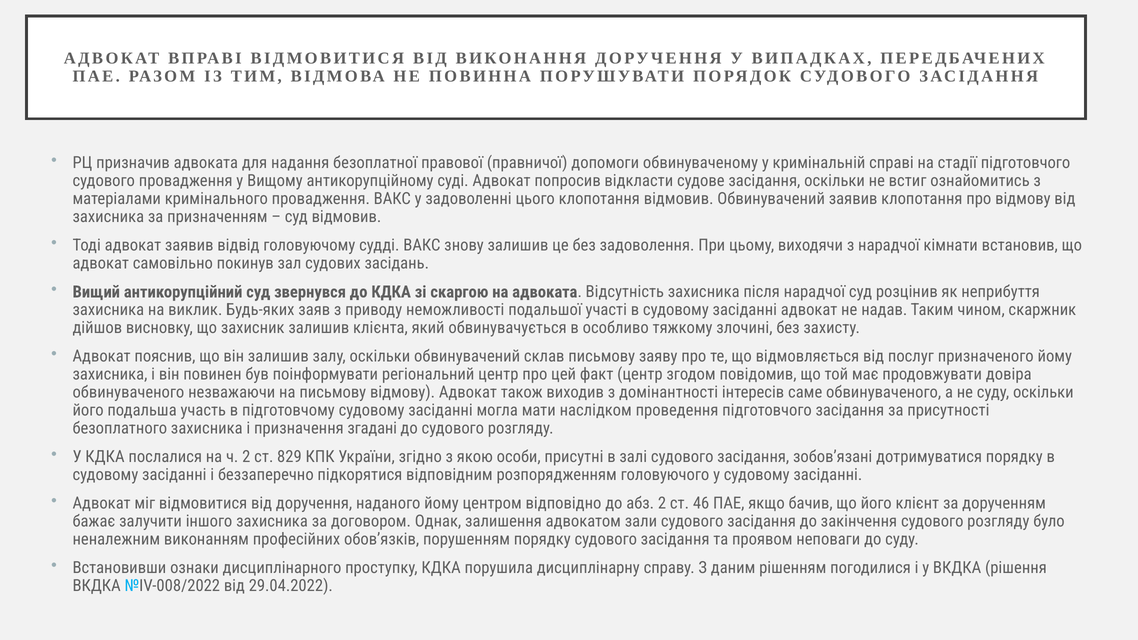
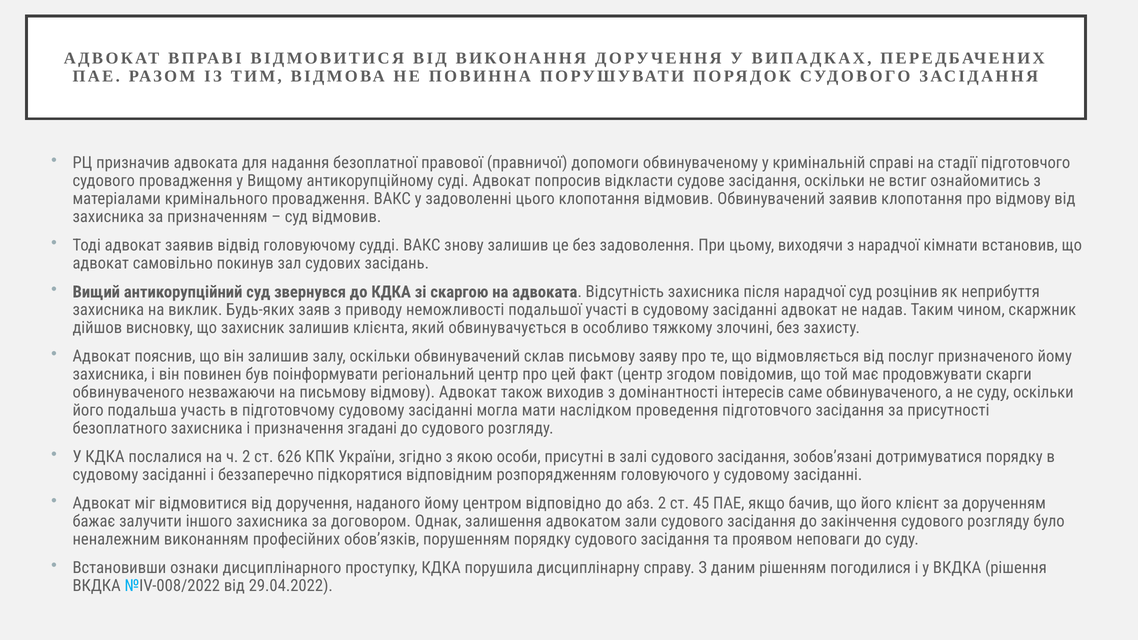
довіра: довіра -> скарги
829: 829 -> 626
46: 46 -> 45
